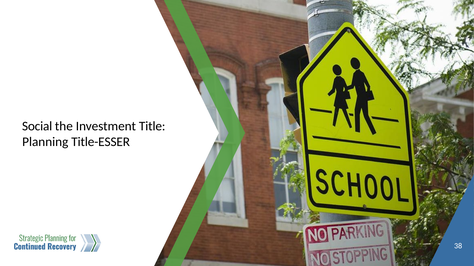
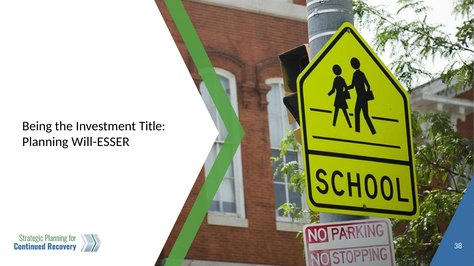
Social: Social -> Being
Title-ESSER: Title-ESSER -> Will-ESSER
